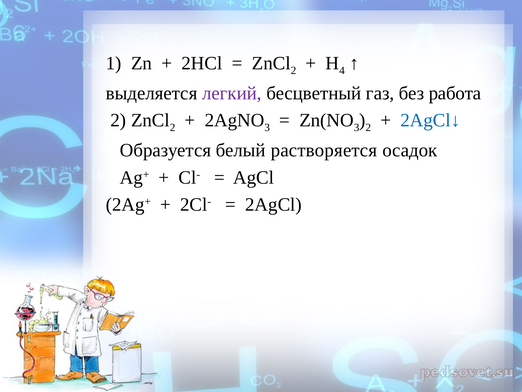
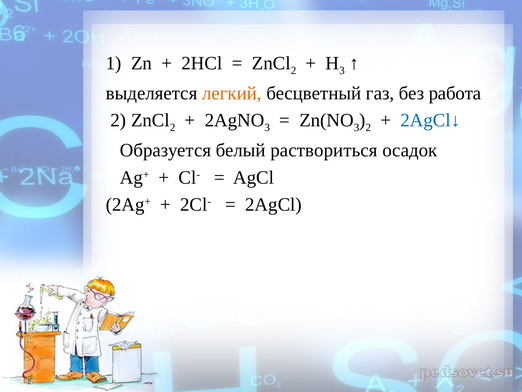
4 at (342, 70): 4 -> 3
легкий colour: purple -> orange
растворяется: растворяется -> раствориться
